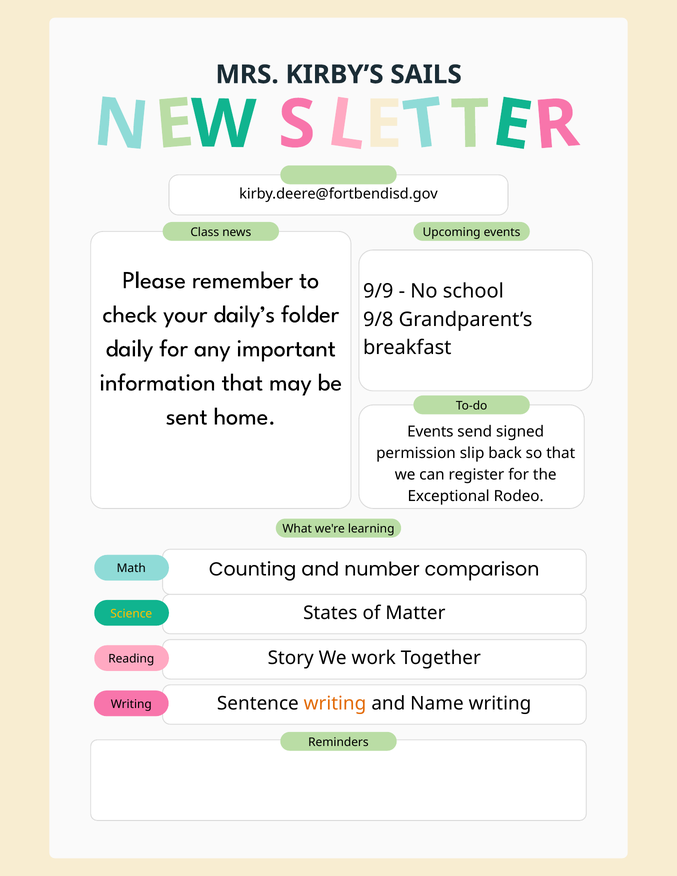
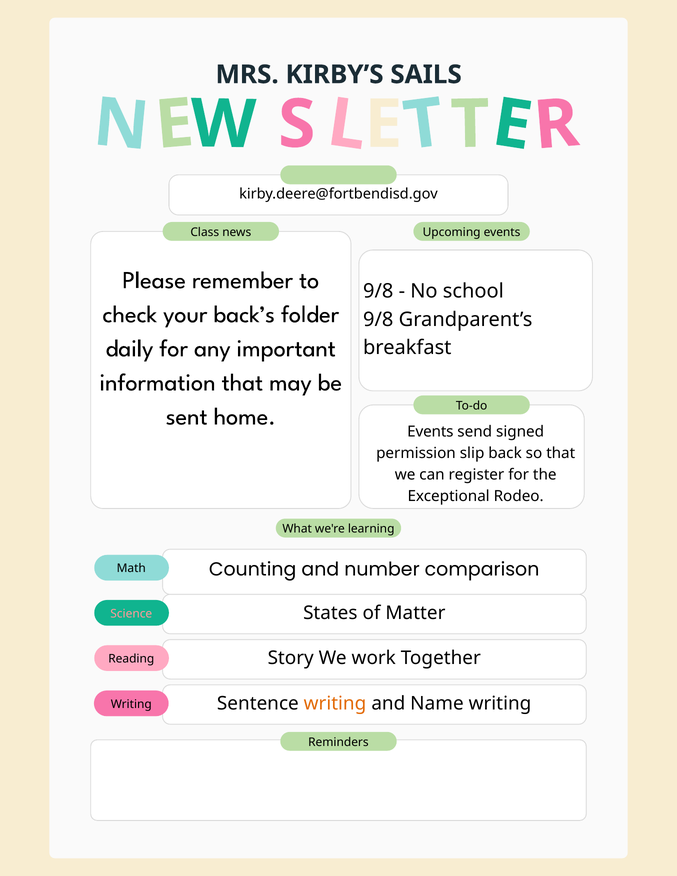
9/9 at (378, 291): 9/9 -> 9/8
daily’s: daily’s -> back’s
Science colour: yellow -> pink
